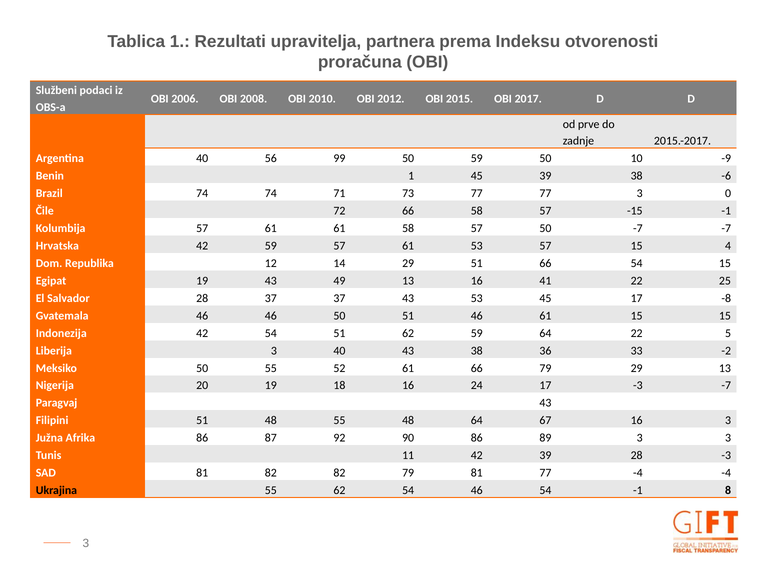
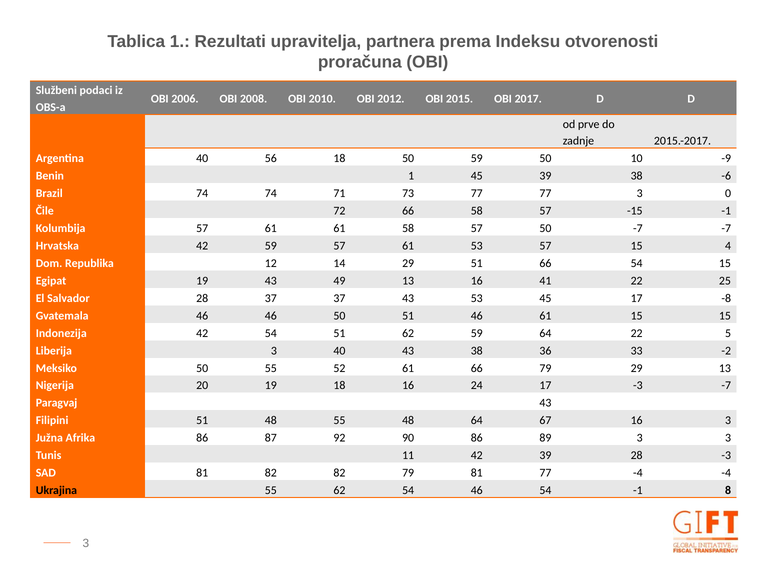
56 99: 99 -> 18
